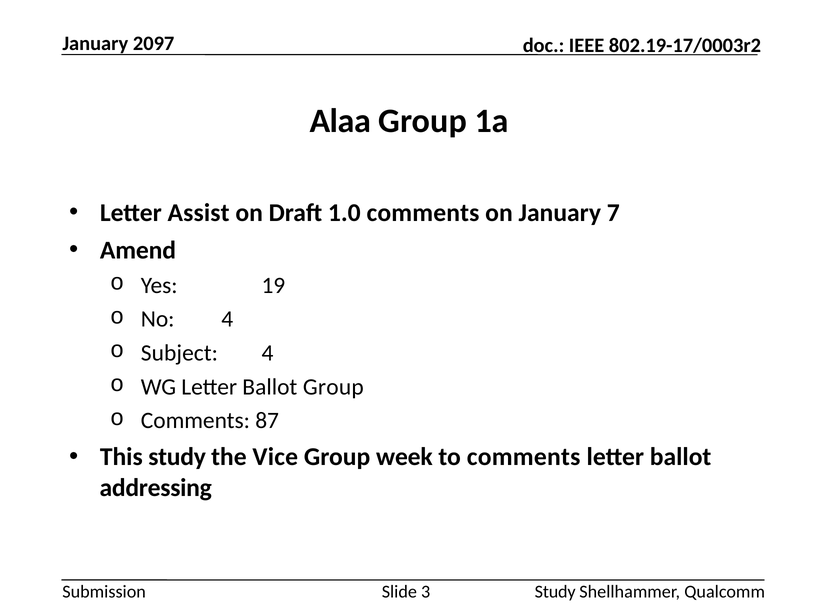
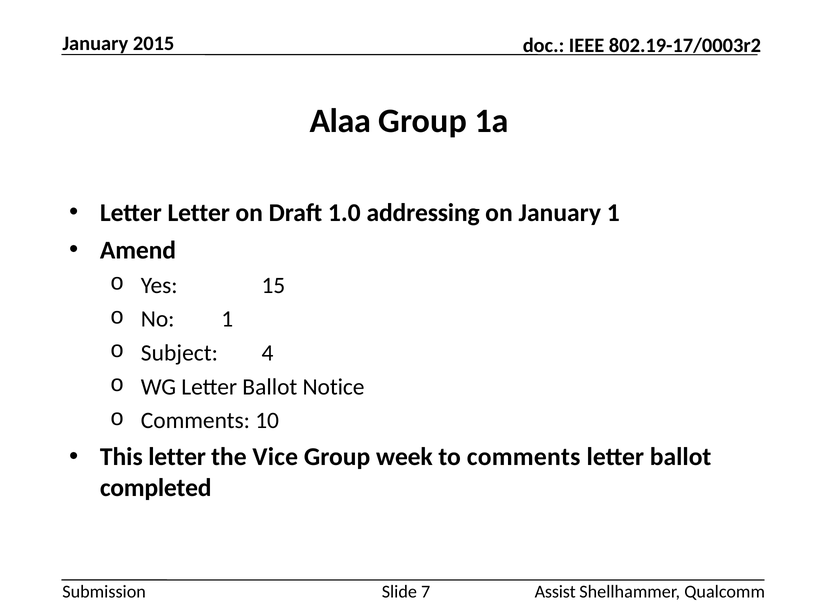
2097: 2097 -> 2015
Letter Assist: Assist -> Letter
1.0 comments: comments -> addressing
January 7: 7 -> 1
19: 19 -> 15
No 4: 4 -> 1
Ballot Group: Group -> Notice
87: 87 -> 10
This study: study -> letter
addressing: addressing -> completed
3: 3 -> 7
Study at (555, 592): Study -> Assist
